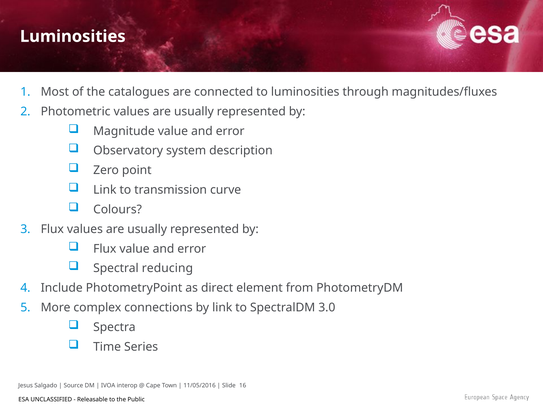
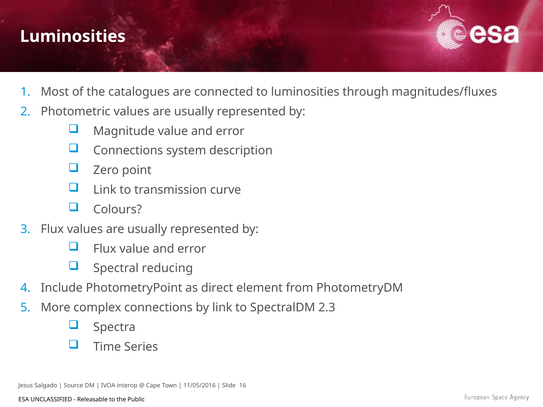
Observatory at (128, 151): Observatory -> Connections
3.0: 3.0 -> 2.3
